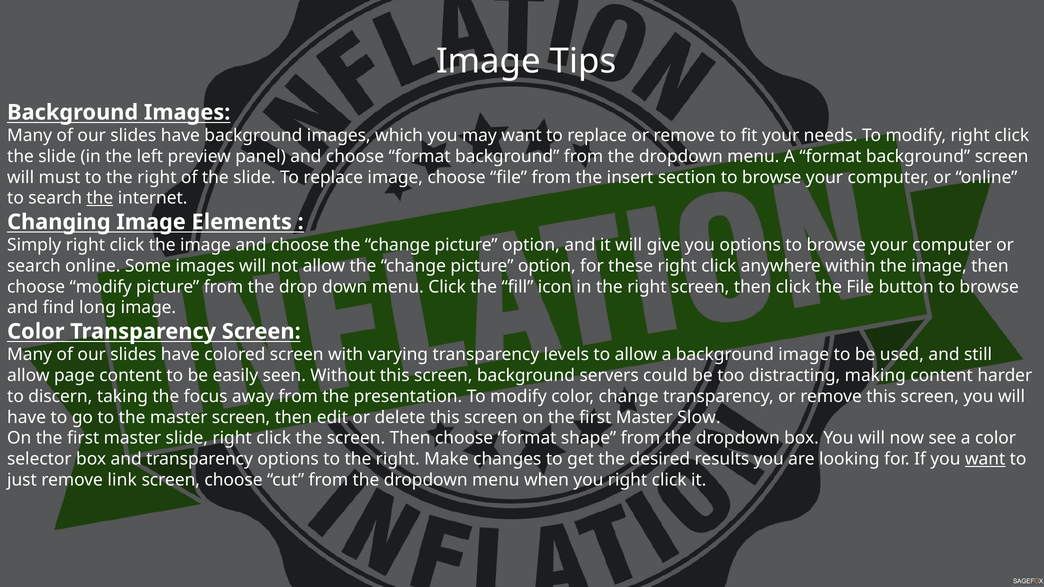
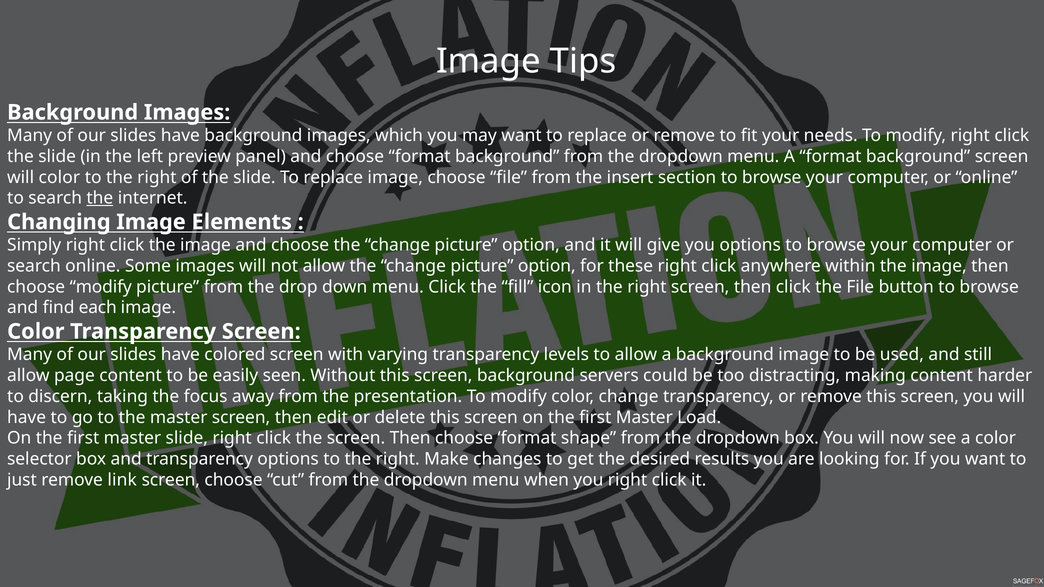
will must: must -> color
long: long -> each
Slow: Slow -> Load
want at (985, 459) underline: present -> none
